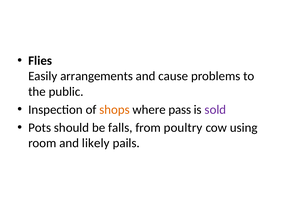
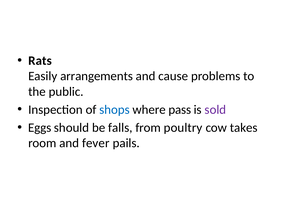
Flies: Flies -> Rats
shops colour: orange -> blue
Pots: Pots -> Eggs
using: using -> takes
likely: likely -> fever
